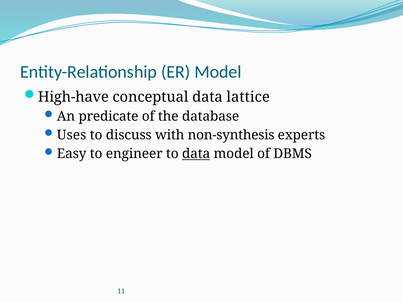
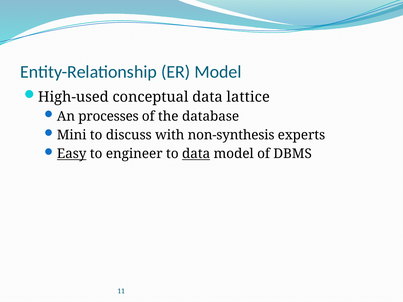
High-have: High-have -> High-used
predicate: predicate -> processes
Uses: Uses -> Mini
Easy underline: none -> present
